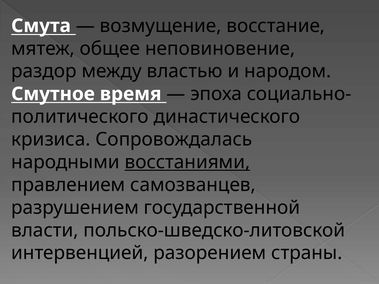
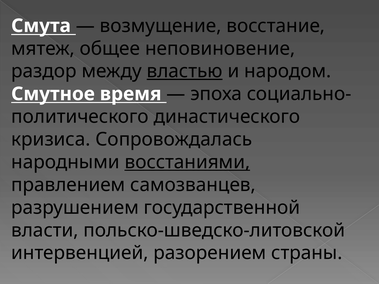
властью underline: none -> present
